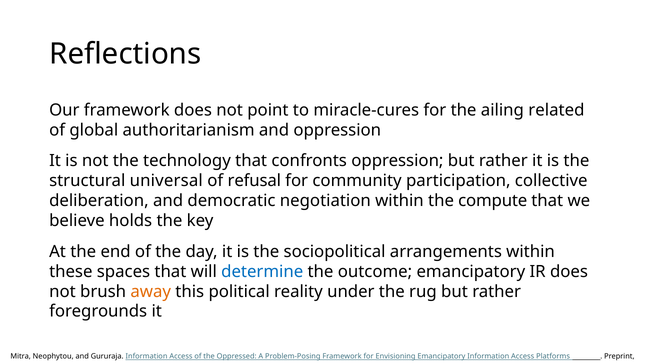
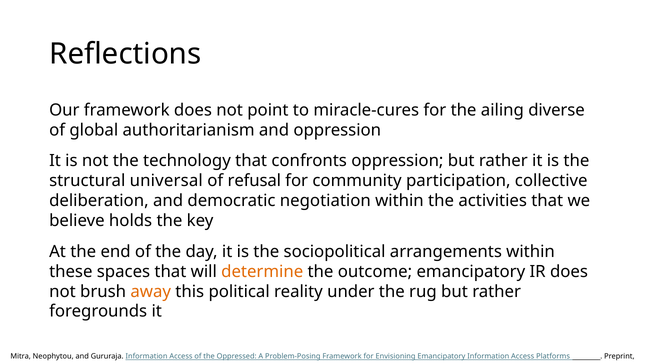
related: related -> diverse
compute: compute -> activities
determine colour: blue -> orange
